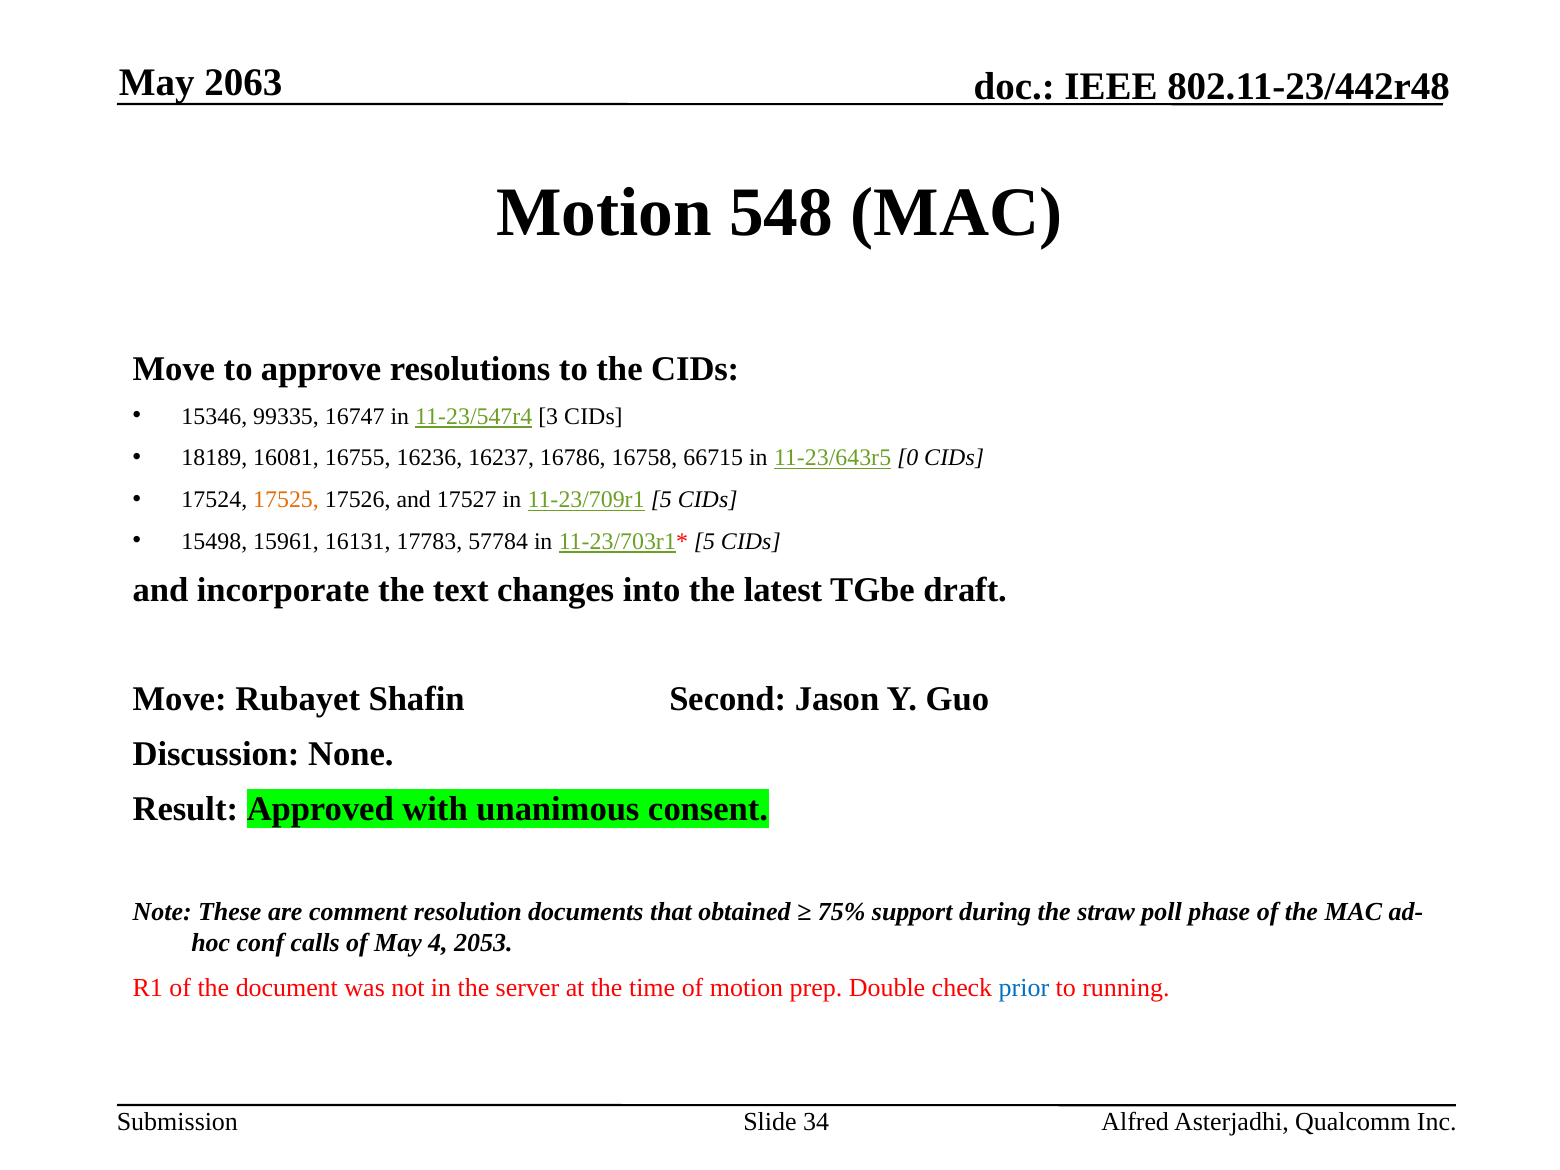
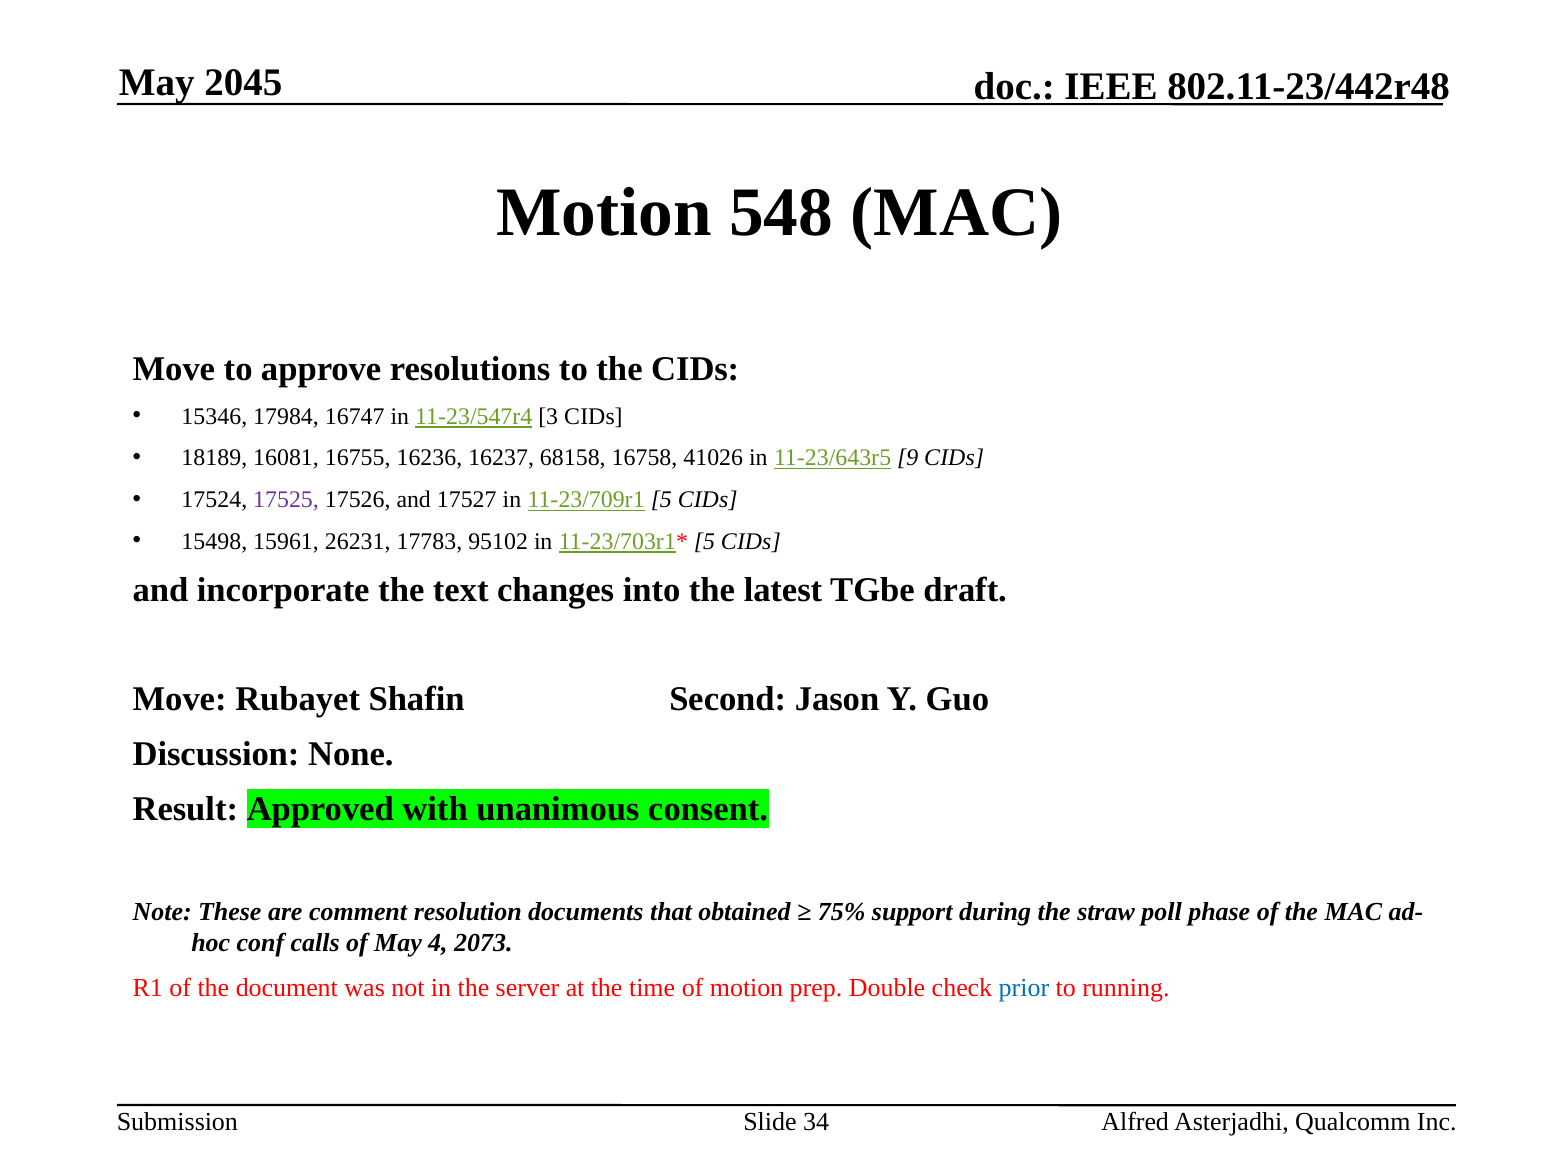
2063: 2063 -> 2045
99335: 99335 -> 17984
16786: 16786 -> 68158
66715: 66715 -> 41026
0: 0 -> 9
17525 colour: orange -> purple
16131: 16131 -> 26231
57784: 57784 -> 95102
2053: 2053 -> 2073
